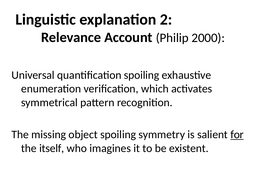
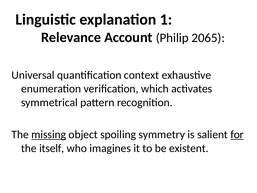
2: 2 -> 1
2000: 2000 -> 2065
quantification spoiling: spoiling -> context
missing underline: none -> present
